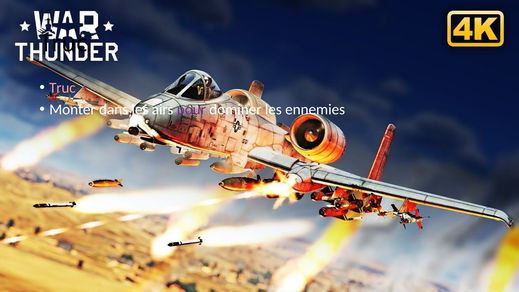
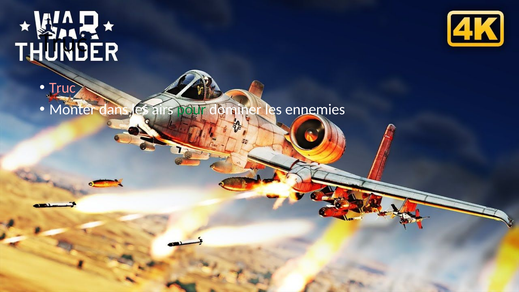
pour colour: purple -> green
